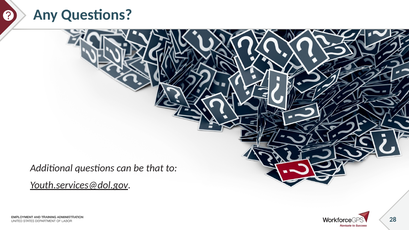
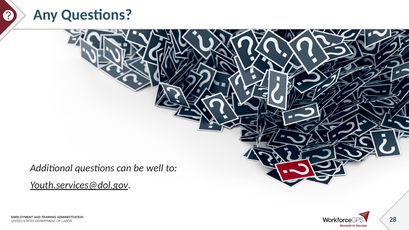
that: that -> well
